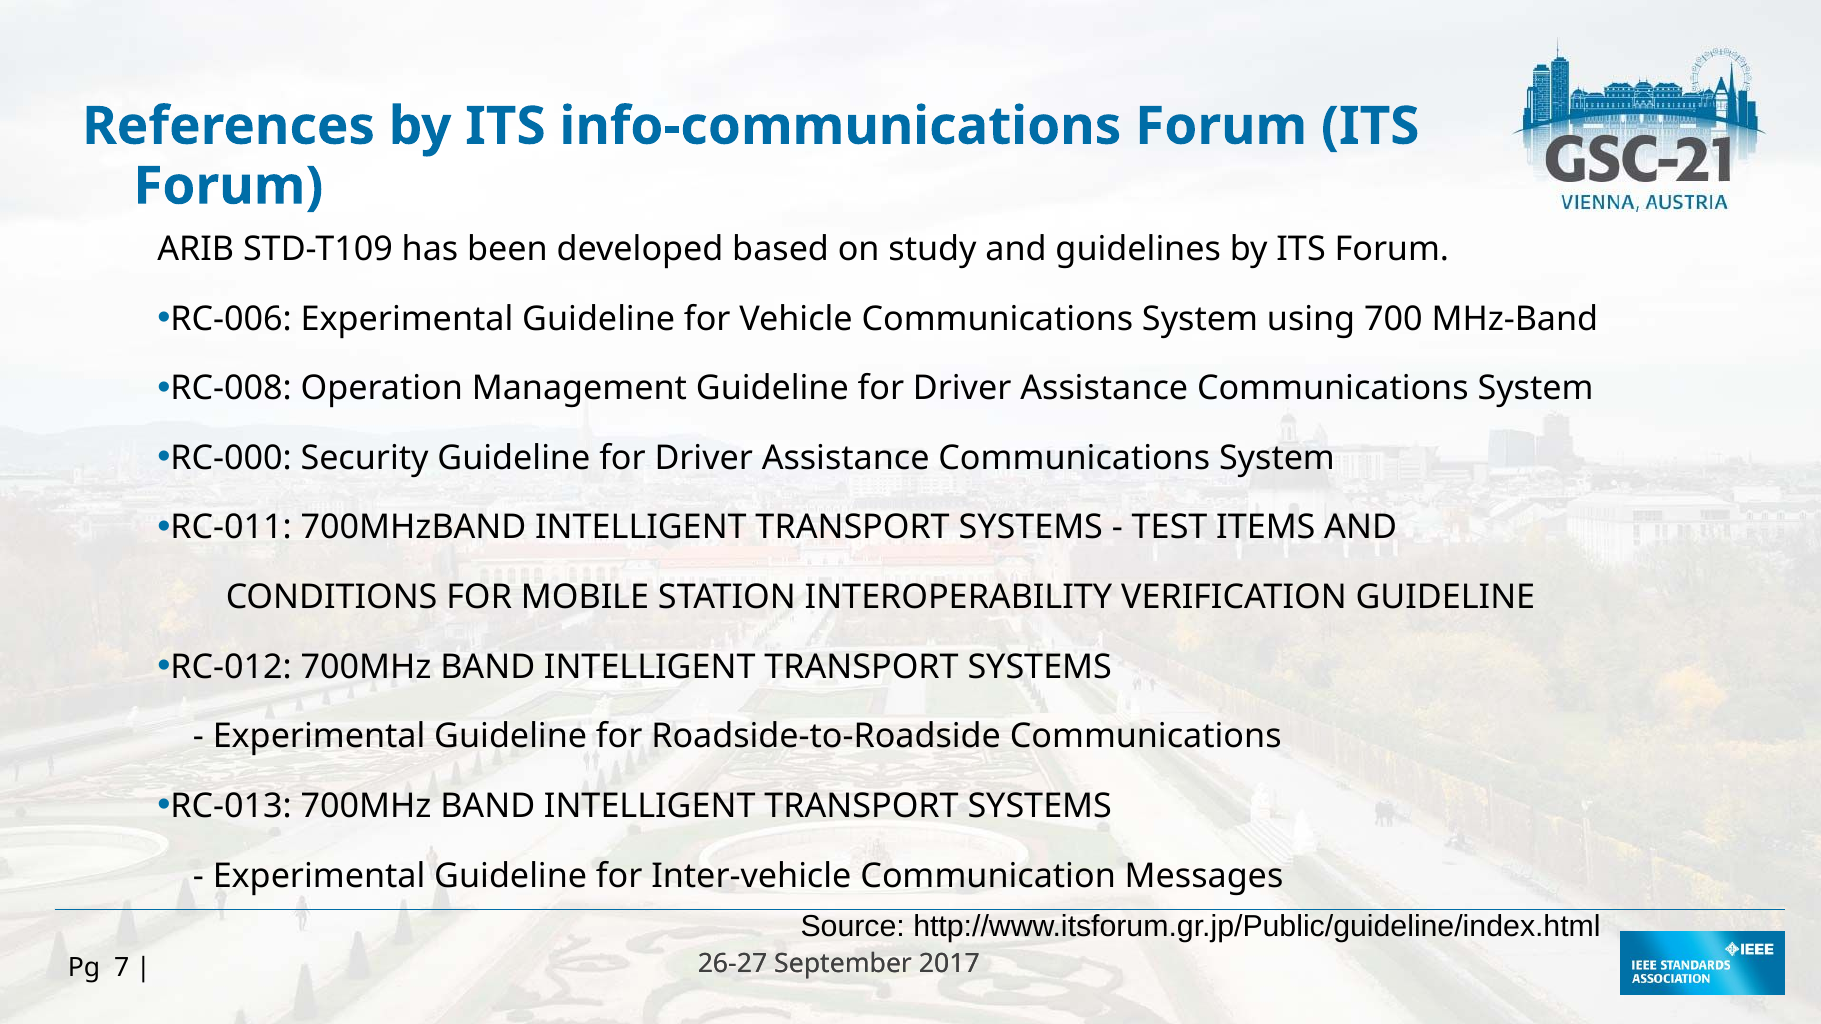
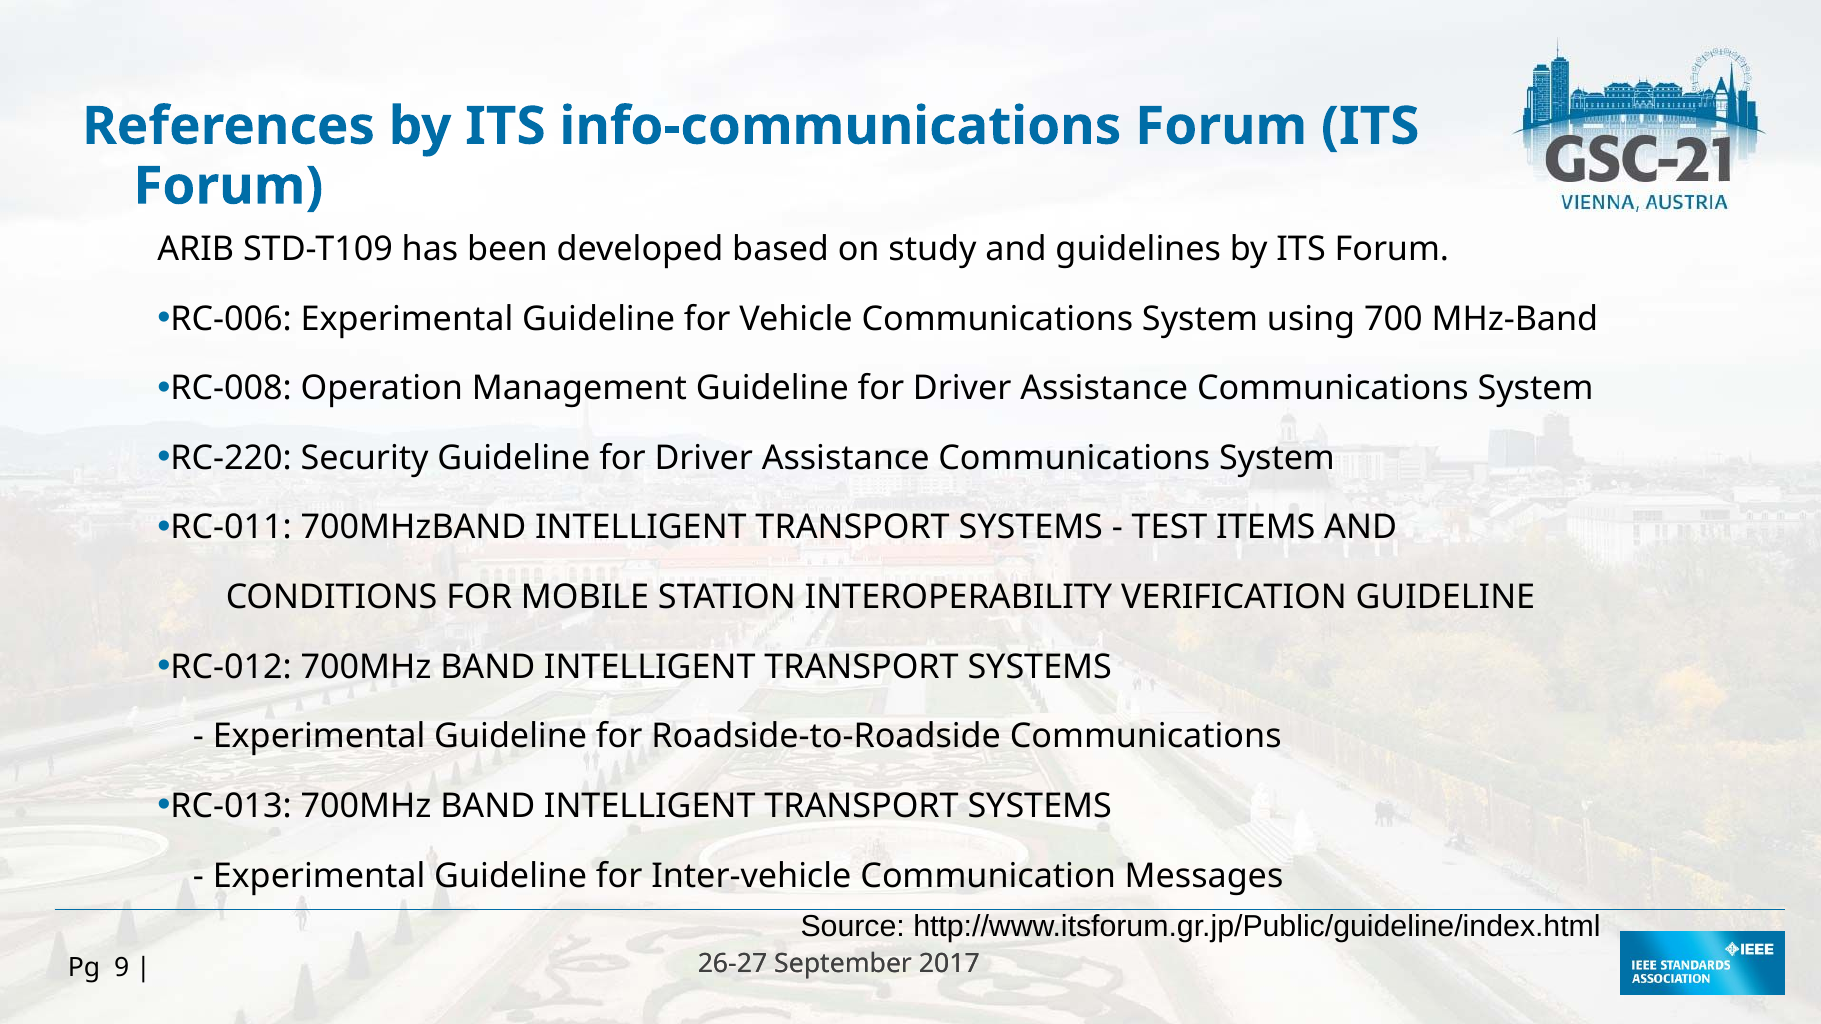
RC-000: RC-000 -> RC-220
7: 7 -> 9
